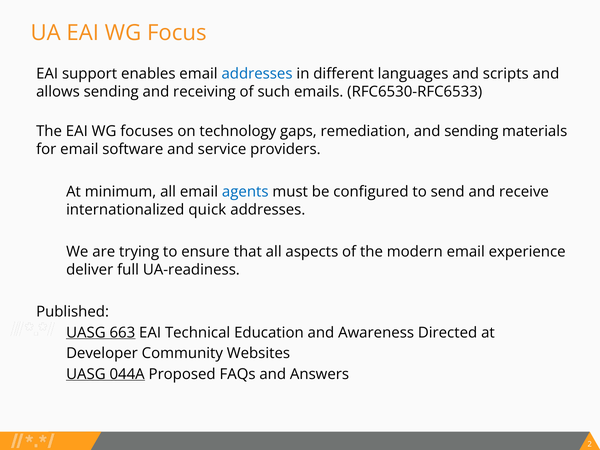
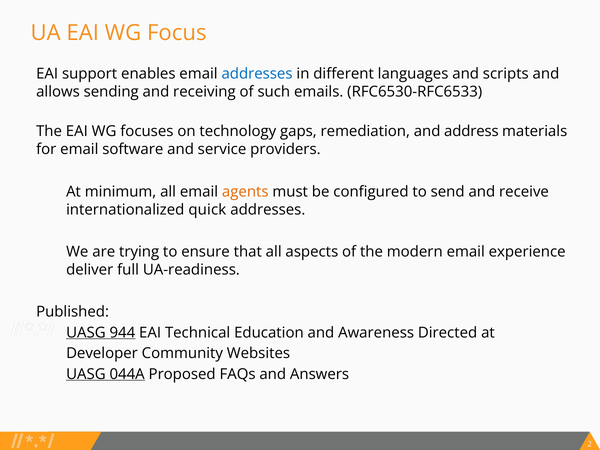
and sending: sending -> address
agents colour: blue -> orange
663: 663 -> 944
